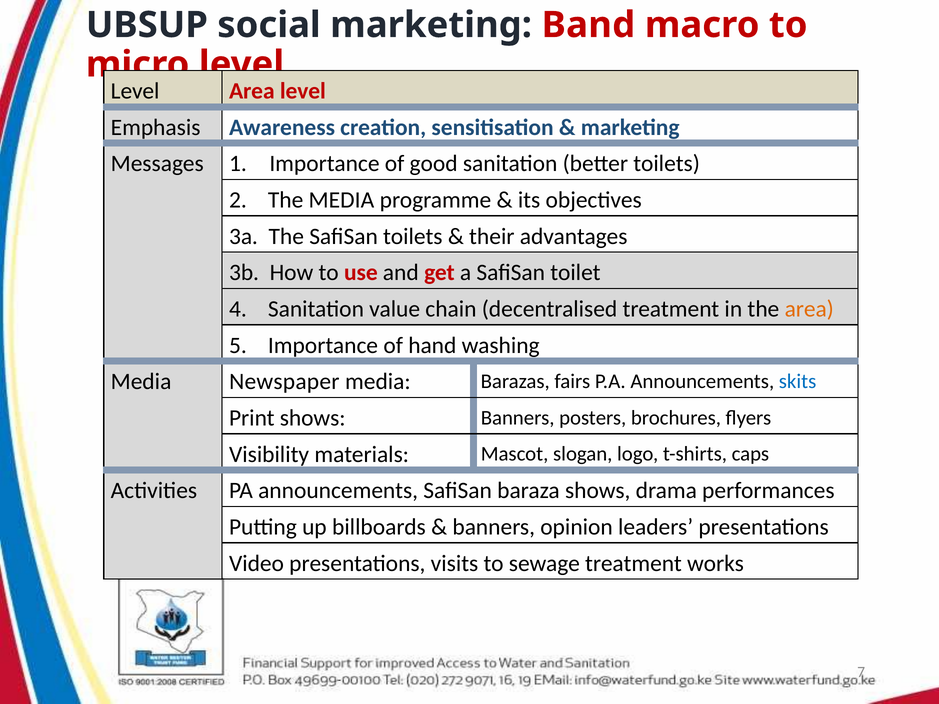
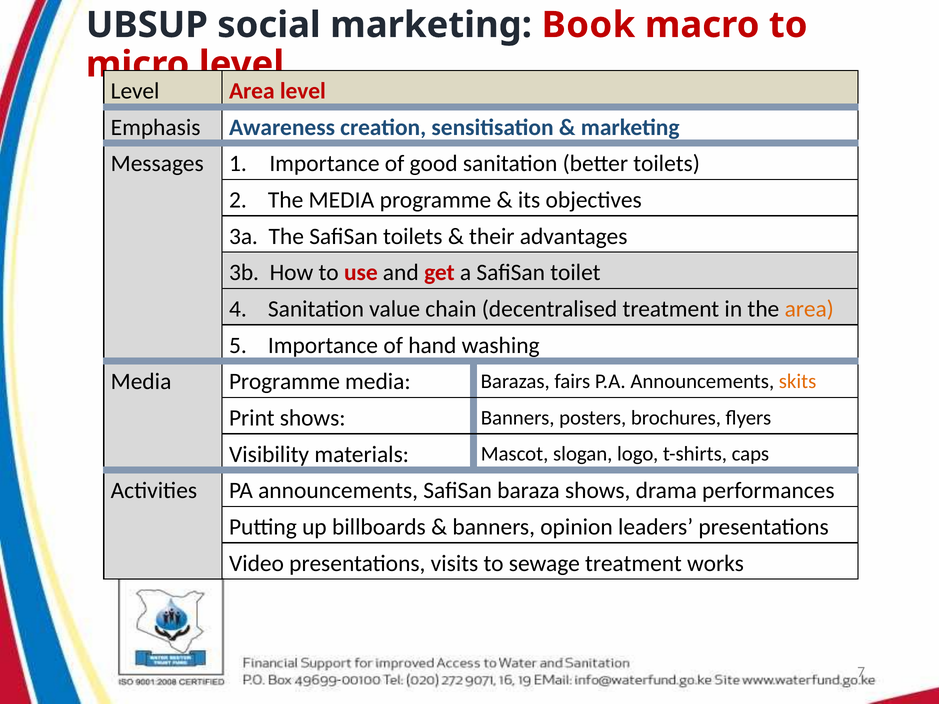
Band: Band -> Book
Newspaper at (284, 382): Newspaper -> Programme
skits colour: blue -> orange
